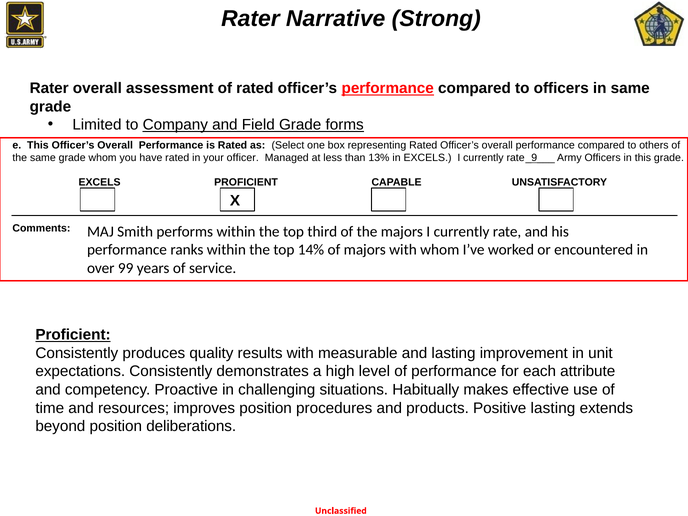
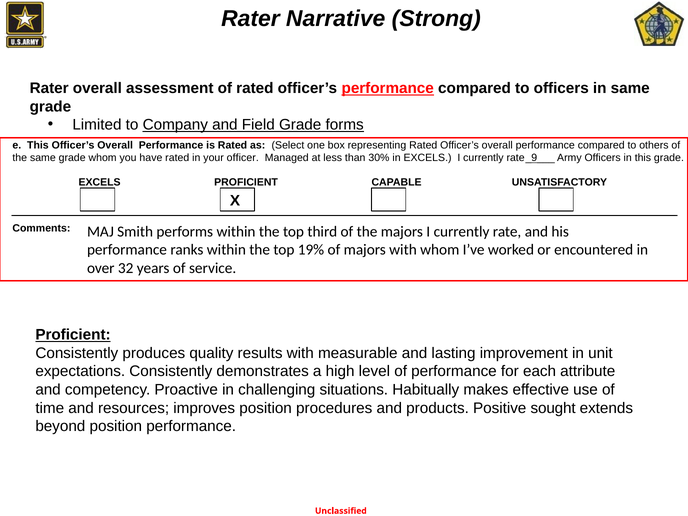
13%: 13% -> 30%
14%: 14% -> 19%
99: 99 -> 32
Positive lasting: lasting -> sought
position deliberations: deliberations -> performance
